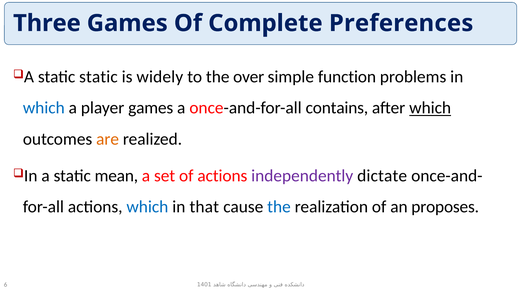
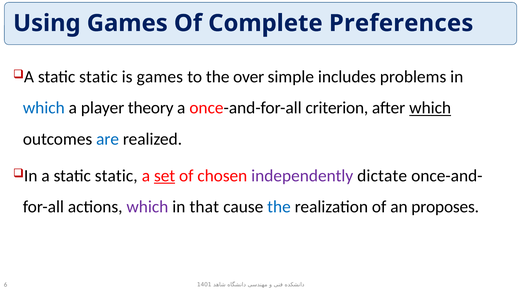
Three: Three -> Using
is widely: widely -> games
function: function -> includes
player games: games -> theory
contains: contains -> criterion
are colour: orange -> blue
a static mean: mean -> static
set underline: none -> present
of actions: actions -> chosen
which at (147, 207) colour: blue -> purple
